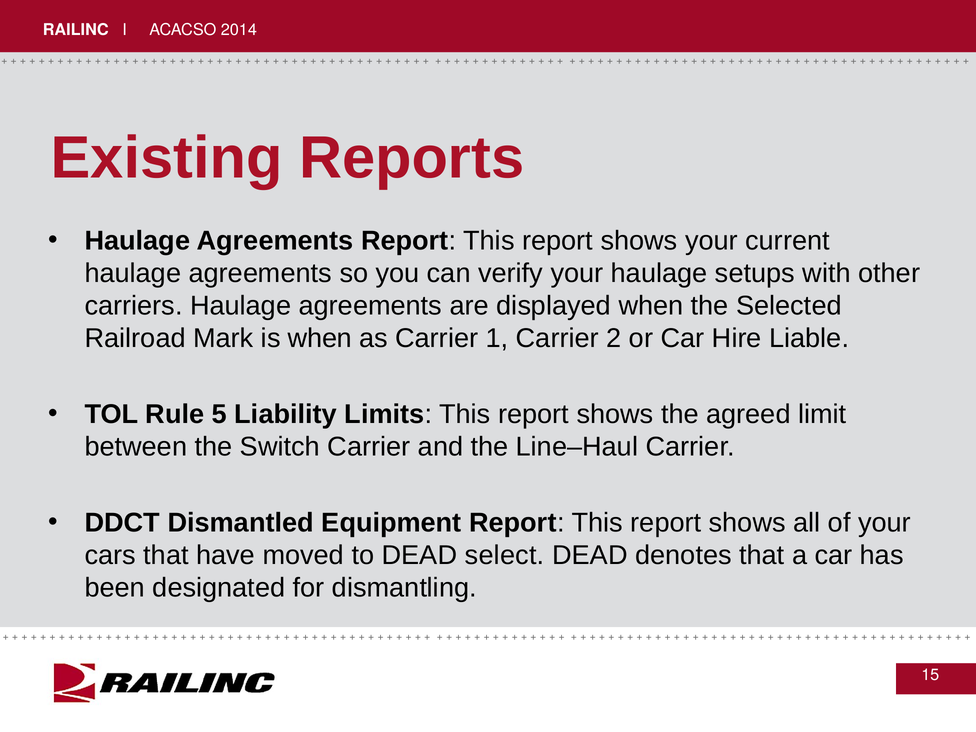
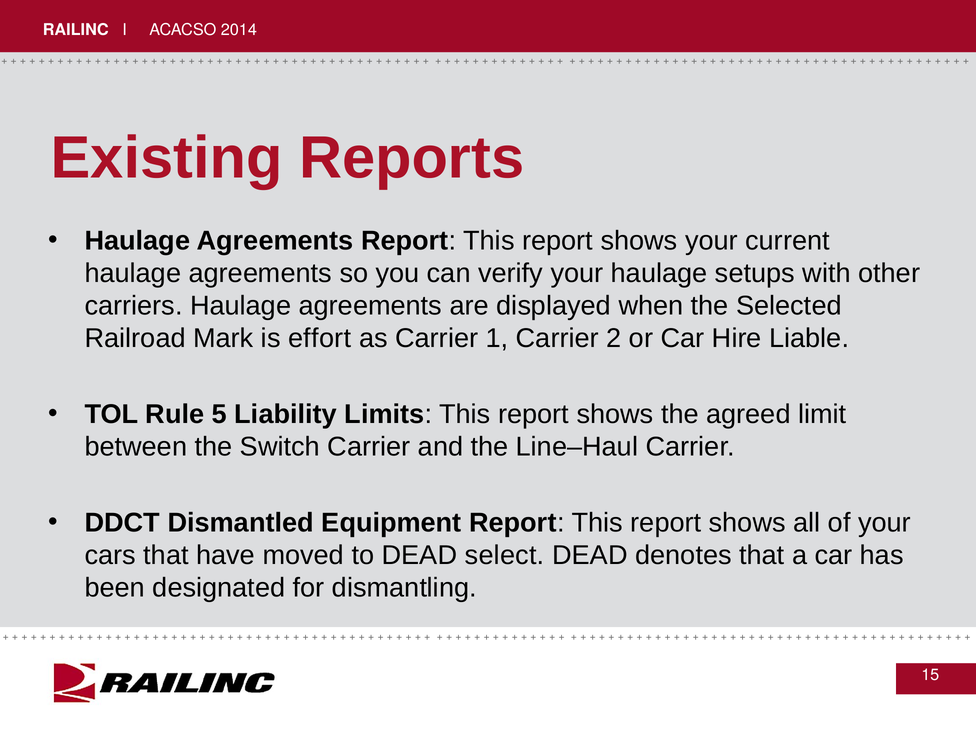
is when: when -> effort
